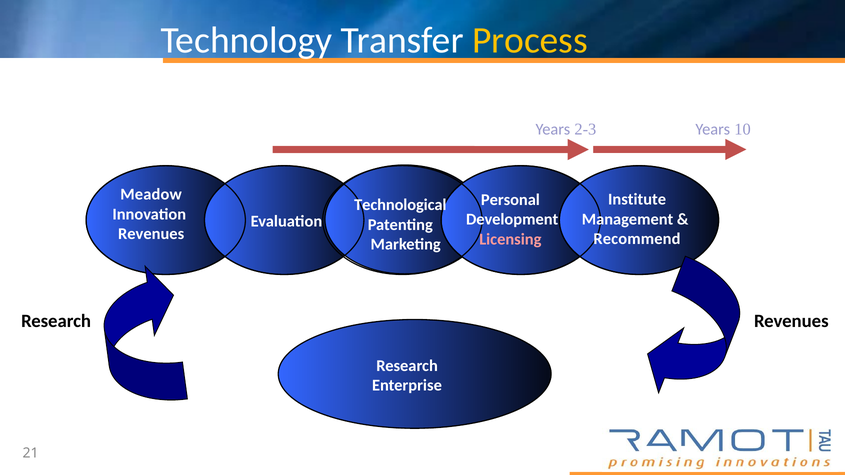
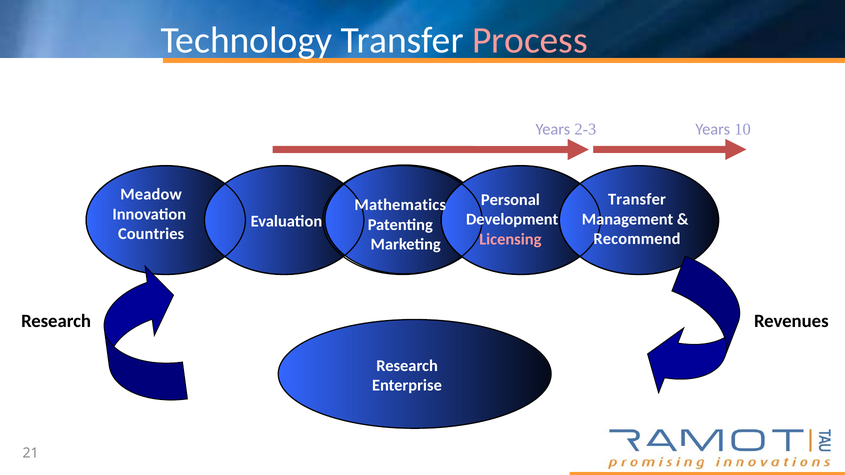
Process colour: yellow -> pink
Institute at (637, 200): Institute -> Transfer
Technological: Technological -> Mathematics
Revenues at (151, 234): Revenues -> Countries
